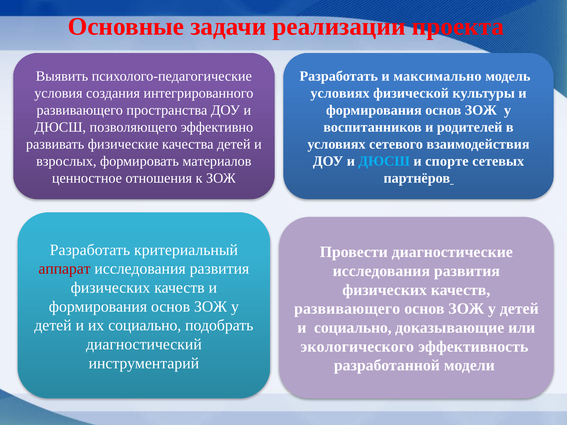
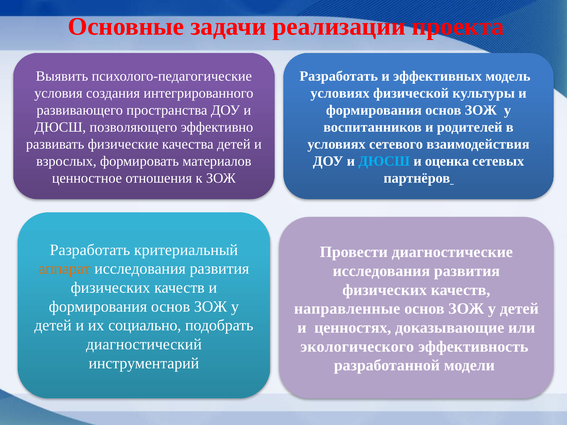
максимально: максимально -> эффективных
спорте: спорте -> оценка
аппарат colour: red -> orange
развивающего at (347, 309): развивающего -> направленные
и социально: социально -> ценностях
